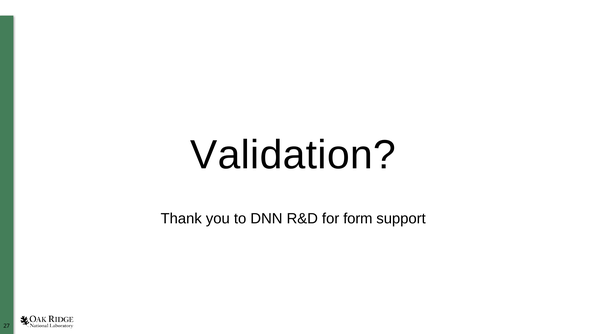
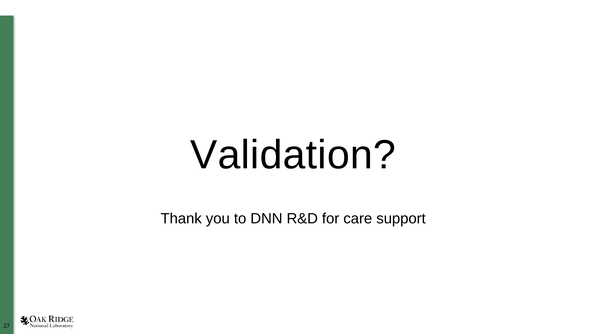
form: form -> care
